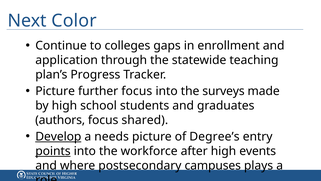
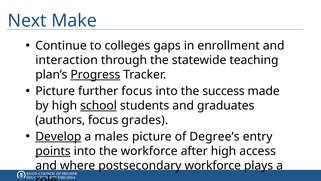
Color: Color -> Make
application: application -> interaction
Progress underline: none -> present
surveys: surveys -> success
school underline: none -> present
shared: shared -> grades
needs: needs -> males
events: events -> access
postsecondary campuses: campuses -> workforce
